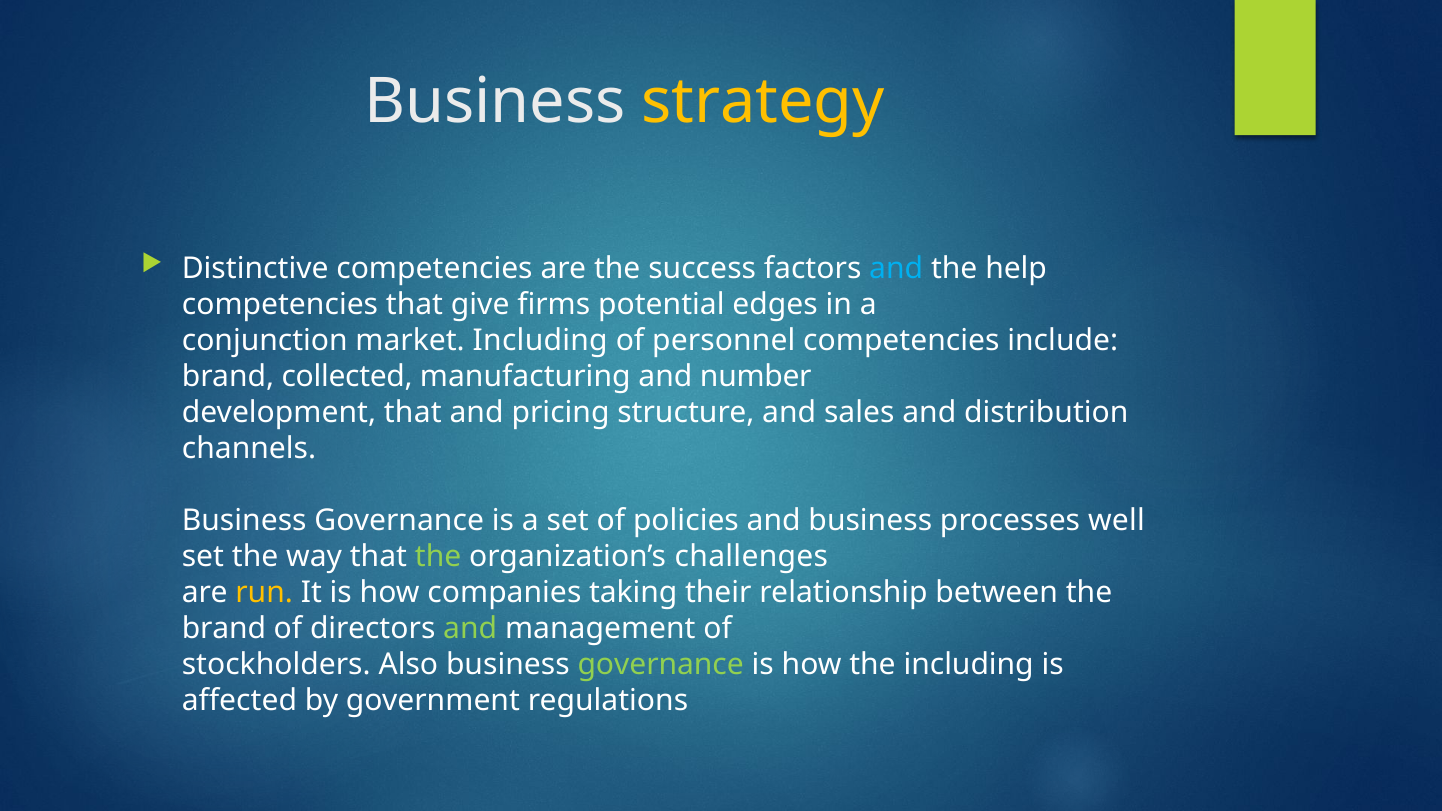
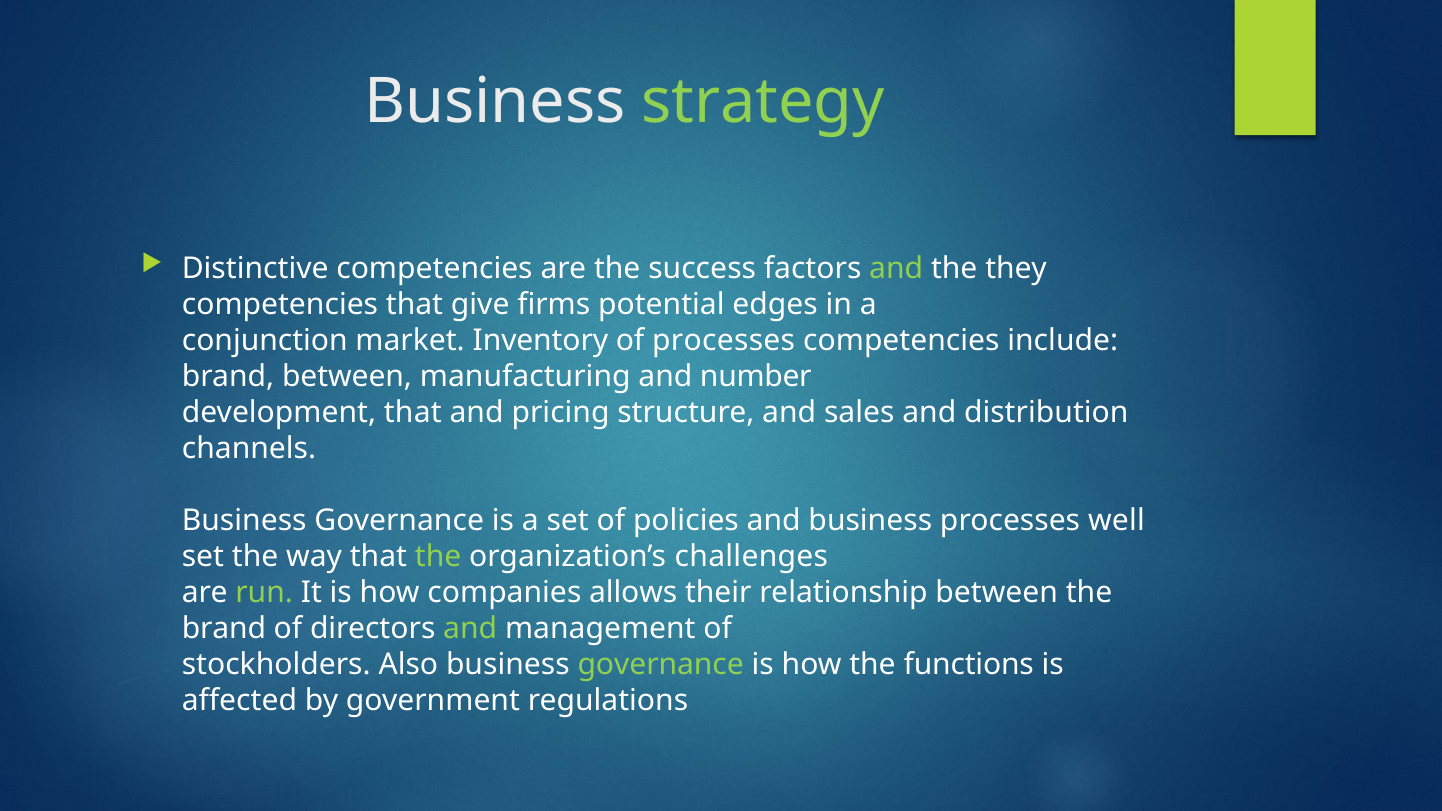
strategy colour: yellow -> light green
and at (896, 268) colour: light blue -> light green
help: help -> they
market Including: Including -> Inventory
of personnel: personnel -> processes
brand collected: collected -> between
run colour: yellow -> light green
taking: taking -> allows
the including: including -> functions
